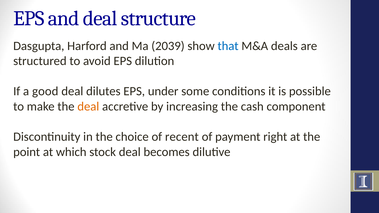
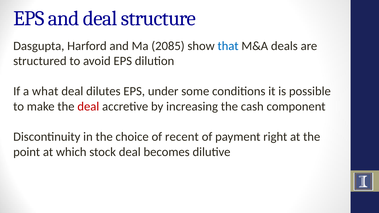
2039: 2039 -> 2085
good: good -> what
deal at (88, 107) colour: orange -> red
